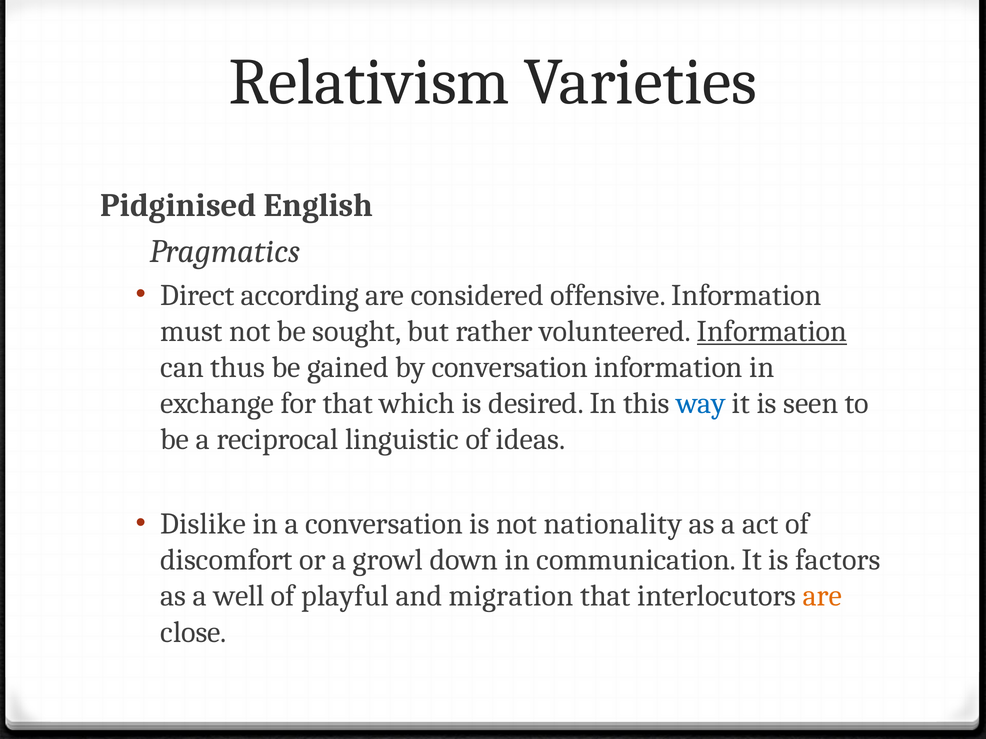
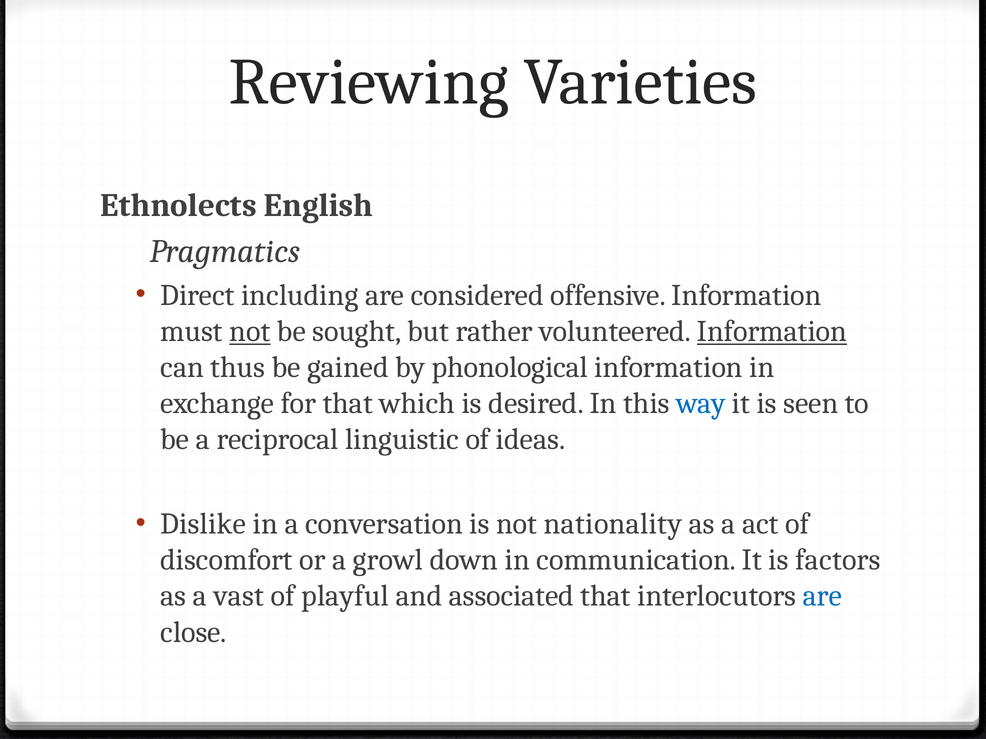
Relativism: Relativism -> Reviewing
Pidginised: Pidginised -> Ethnolects
according: according -> including
not at (250, 331) underline: none -> present
by conversation: conversation -> phonological
well: well -> vast
migration: migration -> associated
are at (822, 596) colour: orange -> blue
